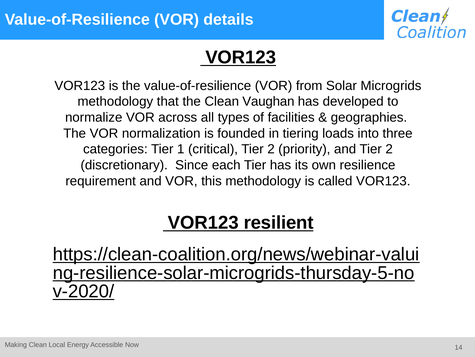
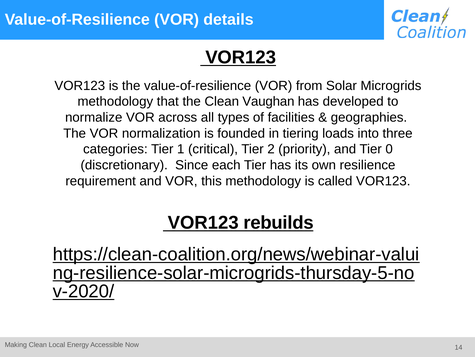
and Tier 2: 2 -> 0
resilient: resilient -> rebuilds
